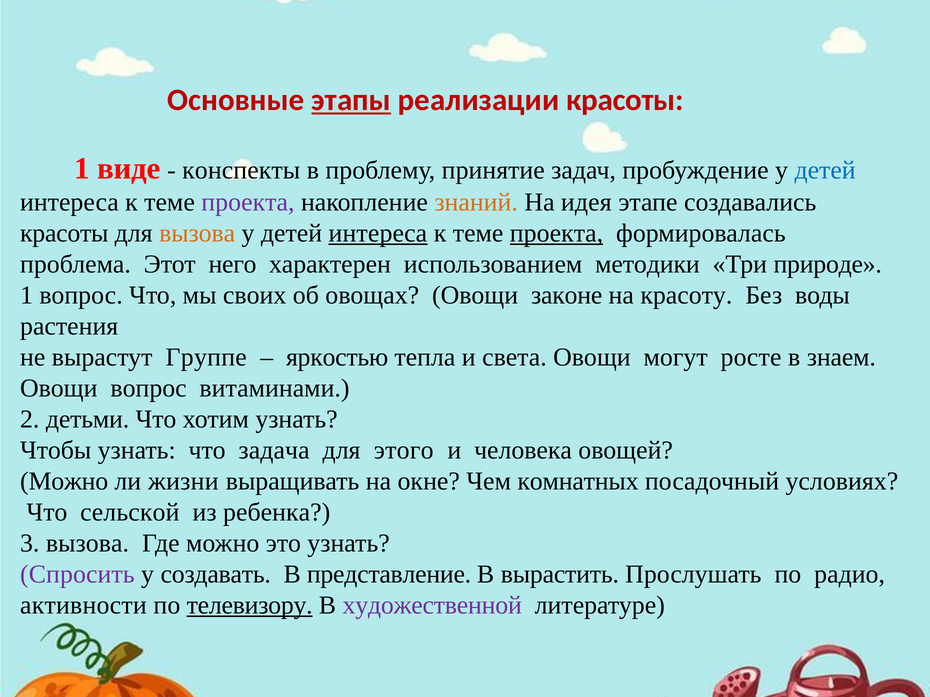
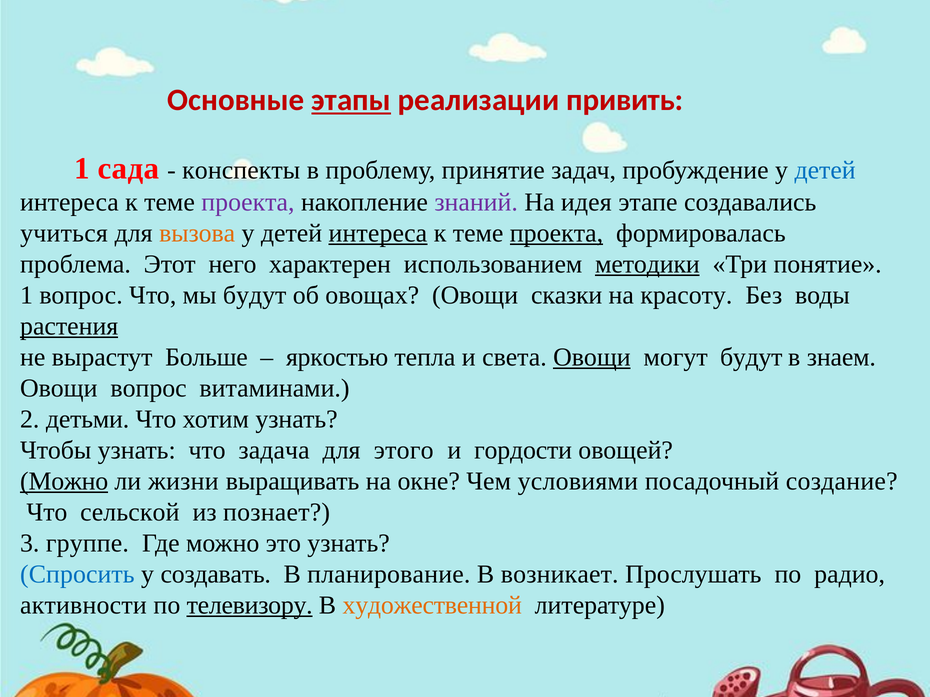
реализации красоты: красоты -> привить
виде: виде -> сада
знаний colour: orange -> purple
красоты at (64, 233): красоты -> учиться
методики underline: none -> present
природе: природе -> понятие
мы своих: своих -> будут
законе: законе -> сказки
растения underline: none -> present
Группе: Группе -> Больше
Овощи at (592, 357) underline: none -> present
могут росте: росте -> будут
человека: человека -> гордости
Можно at (64, 481) underline: none -> present
комнатных: комнатных -> условиями
условиях: условиях -> создание
ребенка: ребенка -> познает
3 вызова: вызова -> группе
Спросить colour: purple -> blue
представление: представление -> планирование
вырастить: вырастить -> возникает
художественной colour: purple -> orange
